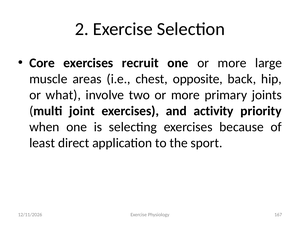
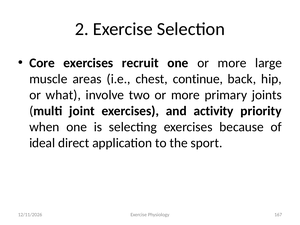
opposite: opposite -> continue
least: least -> ideal
